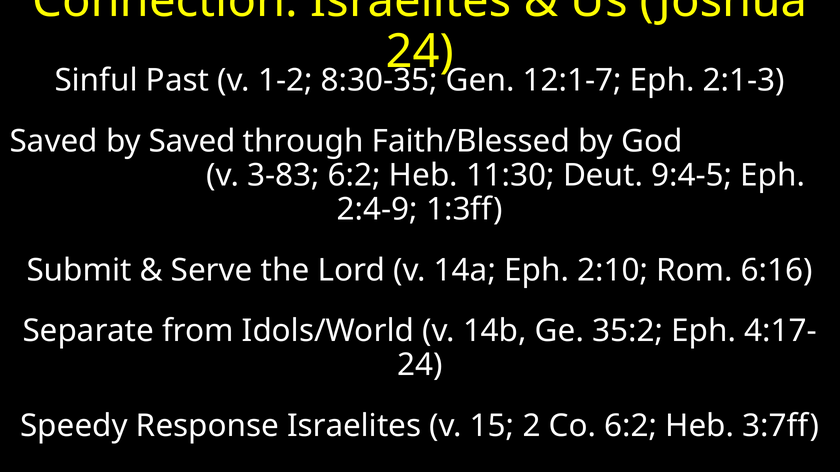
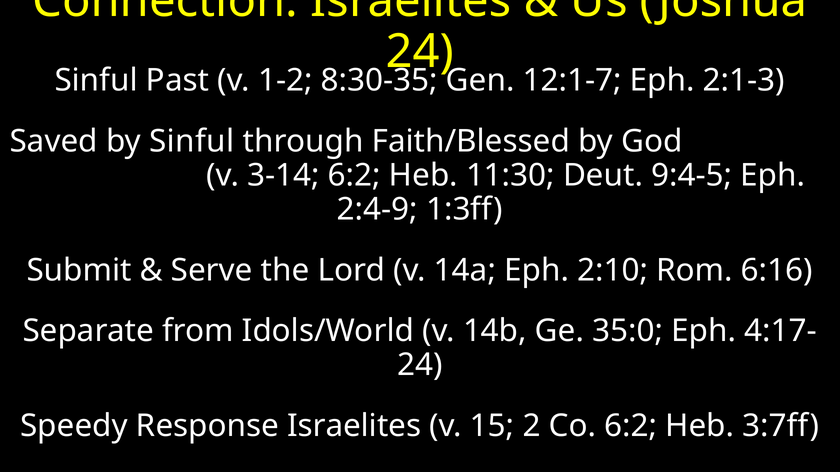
by Saved: Saved -> Sinful
3-83: 3-83 -> 3-14
35:2: 35:2 -> 35:0
